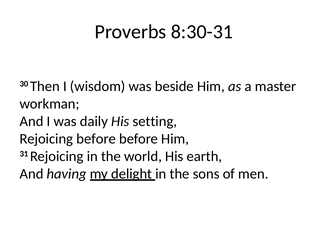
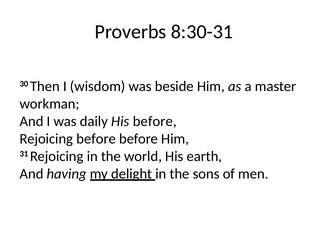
His setting: setting -> before
